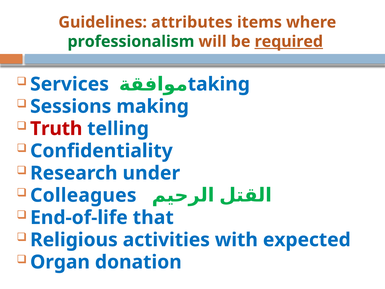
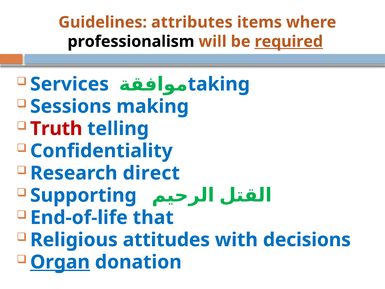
professionalism colour: green -> black
under: under -> direct
Colleagues: Colleagues -> Supporting
activities: activities -> attitudes
expected: expected -> decisions
Organ underline: none -> present
